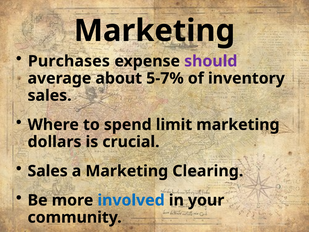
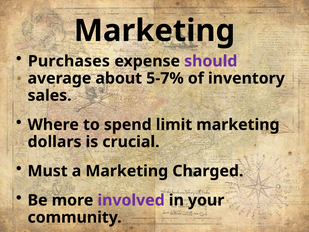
Sales at (48, 171): Sales -> Must
Clearing: Clearing -> Charged
involved colour: blue -> purple
